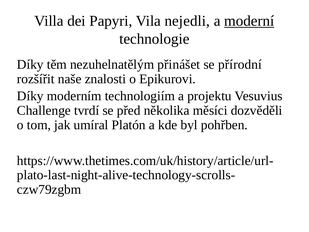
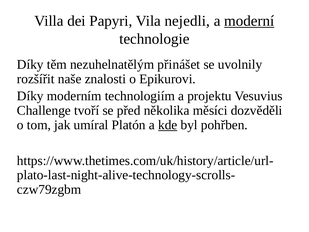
přírodní: přírodní -> uvolnily
tvrdí: tvrdí -> tvoří
kde underline: none -> present
